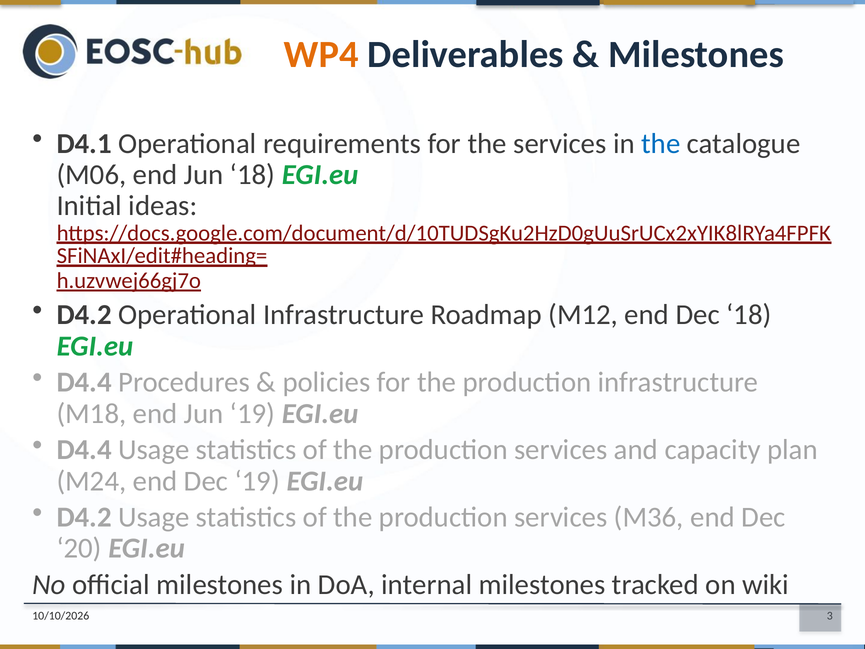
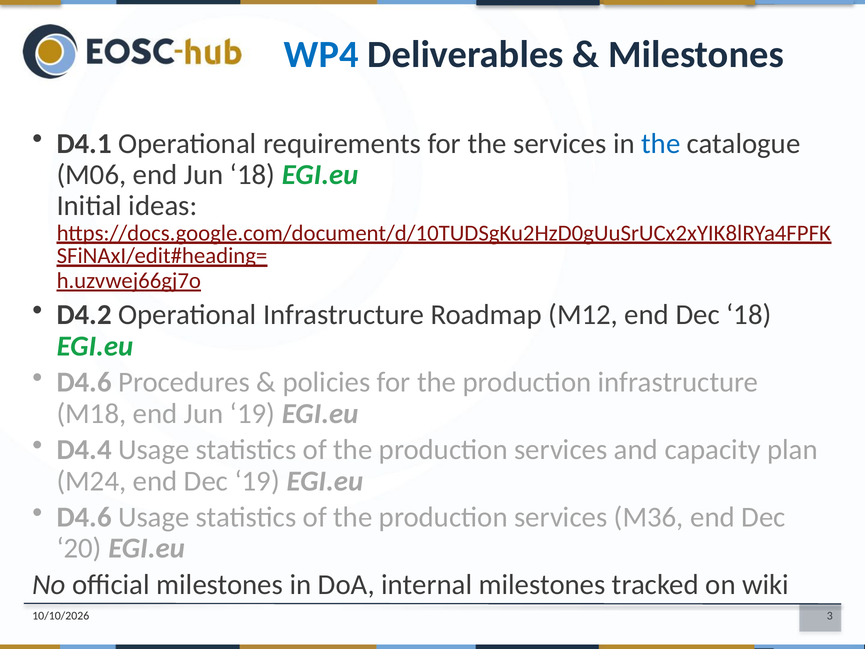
WP4 colour: orange -> blue
D4.4 at (84, 382): D4.4 -> D4.6
D4.2 at (84, 517): D4.2 -> D4.6
